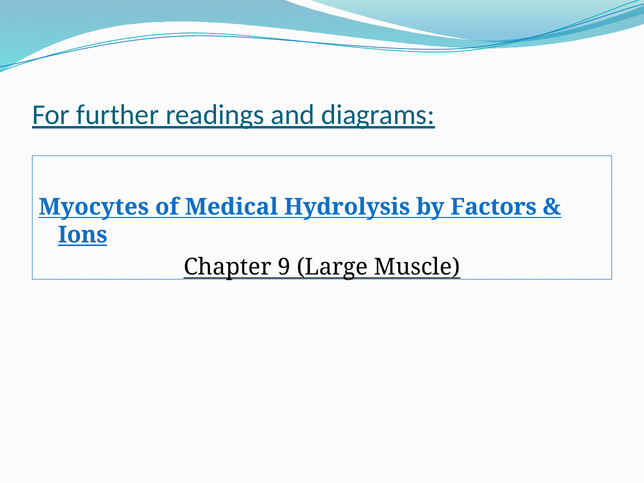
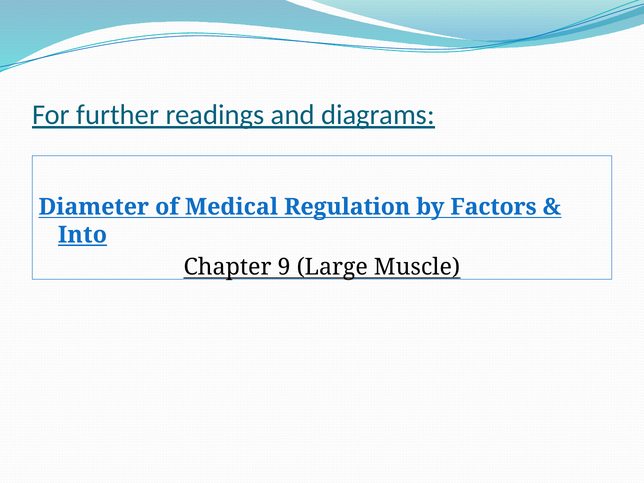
Myocytes: Myocytes -> Diameter
Hydrolysis: Hydrolysis -> Regulation
Ions: Ions -> Into
